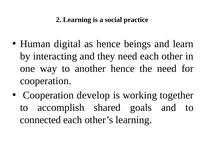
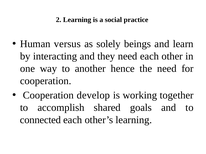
digital: digital -> versus
as hence: hence -> solely
